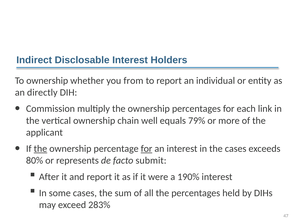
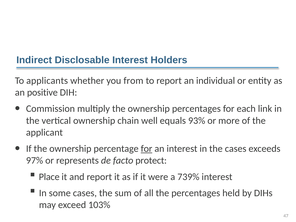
To ownership: ownership -> applicants
directly: directly -> positive
79%: 79% -> 93%
the at (40, 149) underline: present -> none
80%: 80% -> 97%
submit: submit -> protect
After: After -> Place
190%: 190% -> 739%
283%: 283% -> 103%
